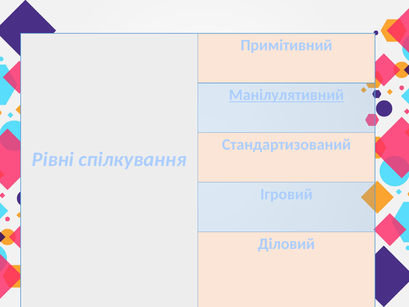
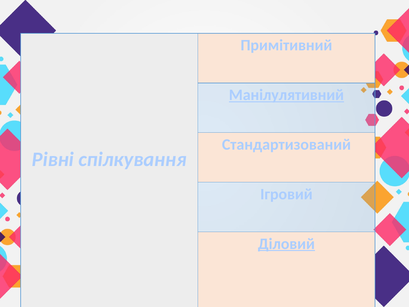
Діловий underline: none -> present
